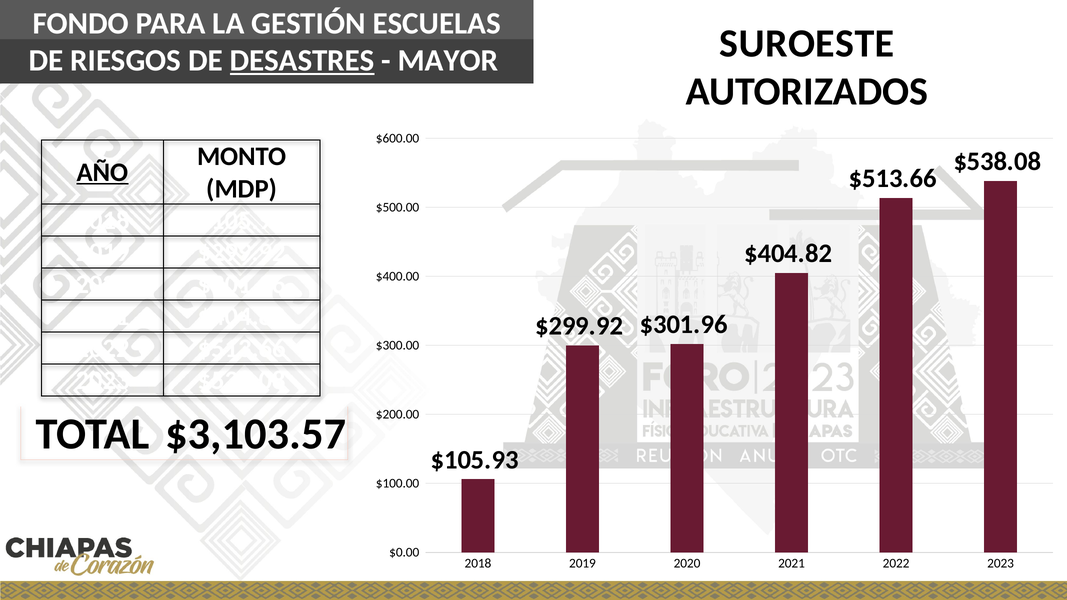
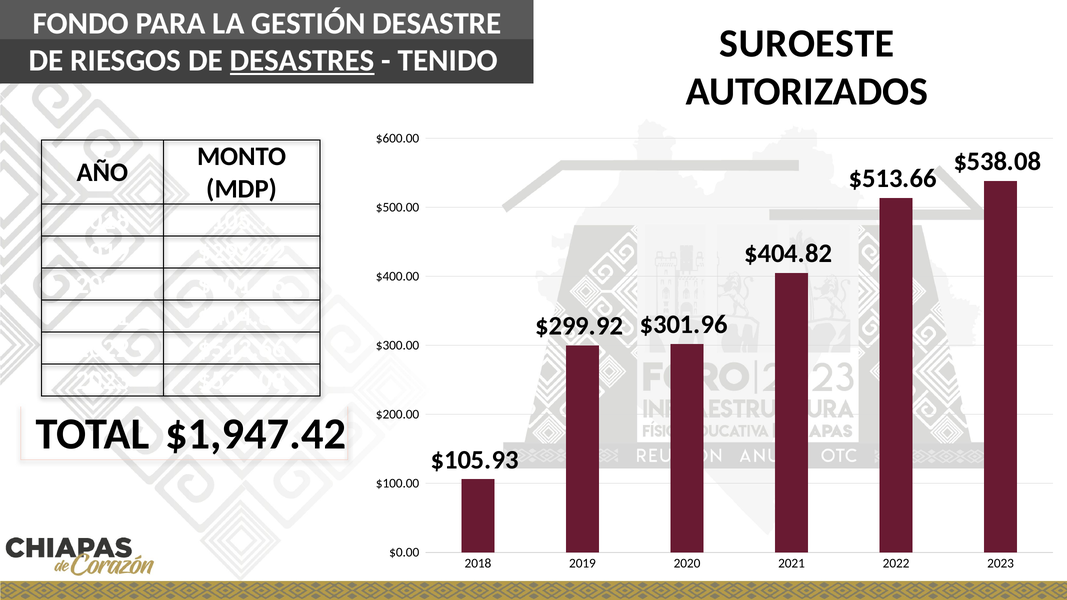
ESCUELAS: ESCUELAS -> DESASTRE
MAYOR: MAYOR -> TENIDO
AÑO underline: present -> none
$3,103.57: $3,103.57 -> $1,947.42
